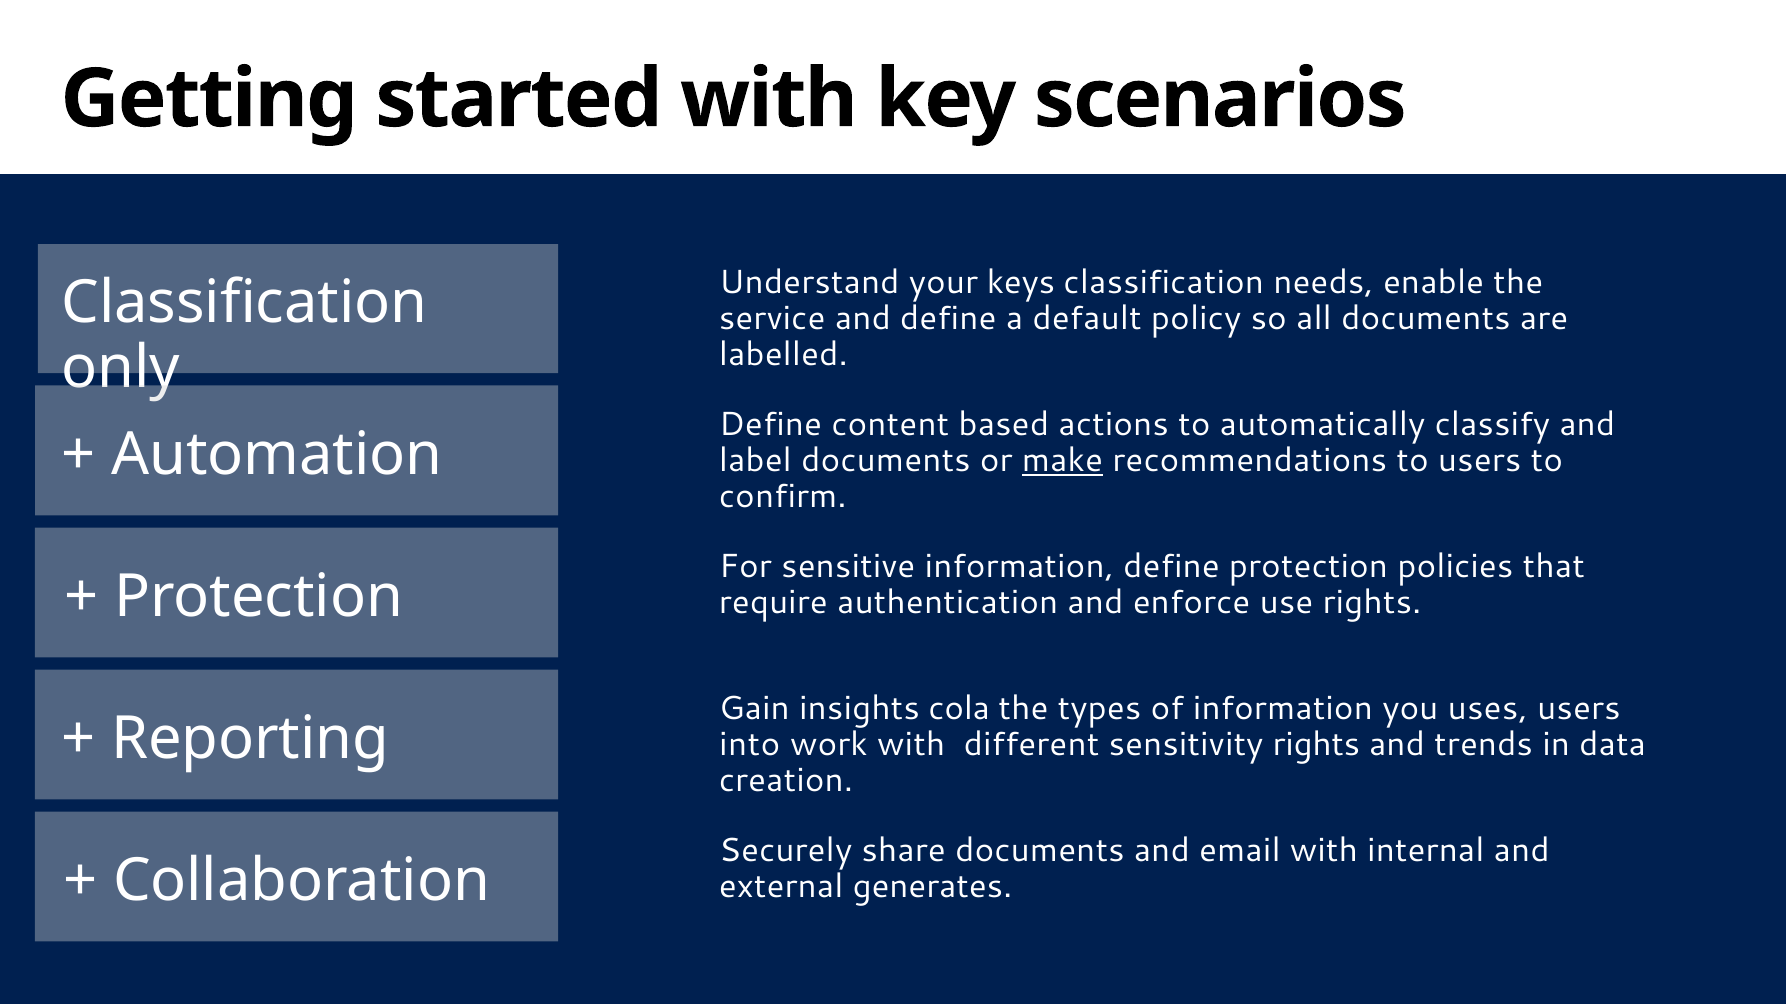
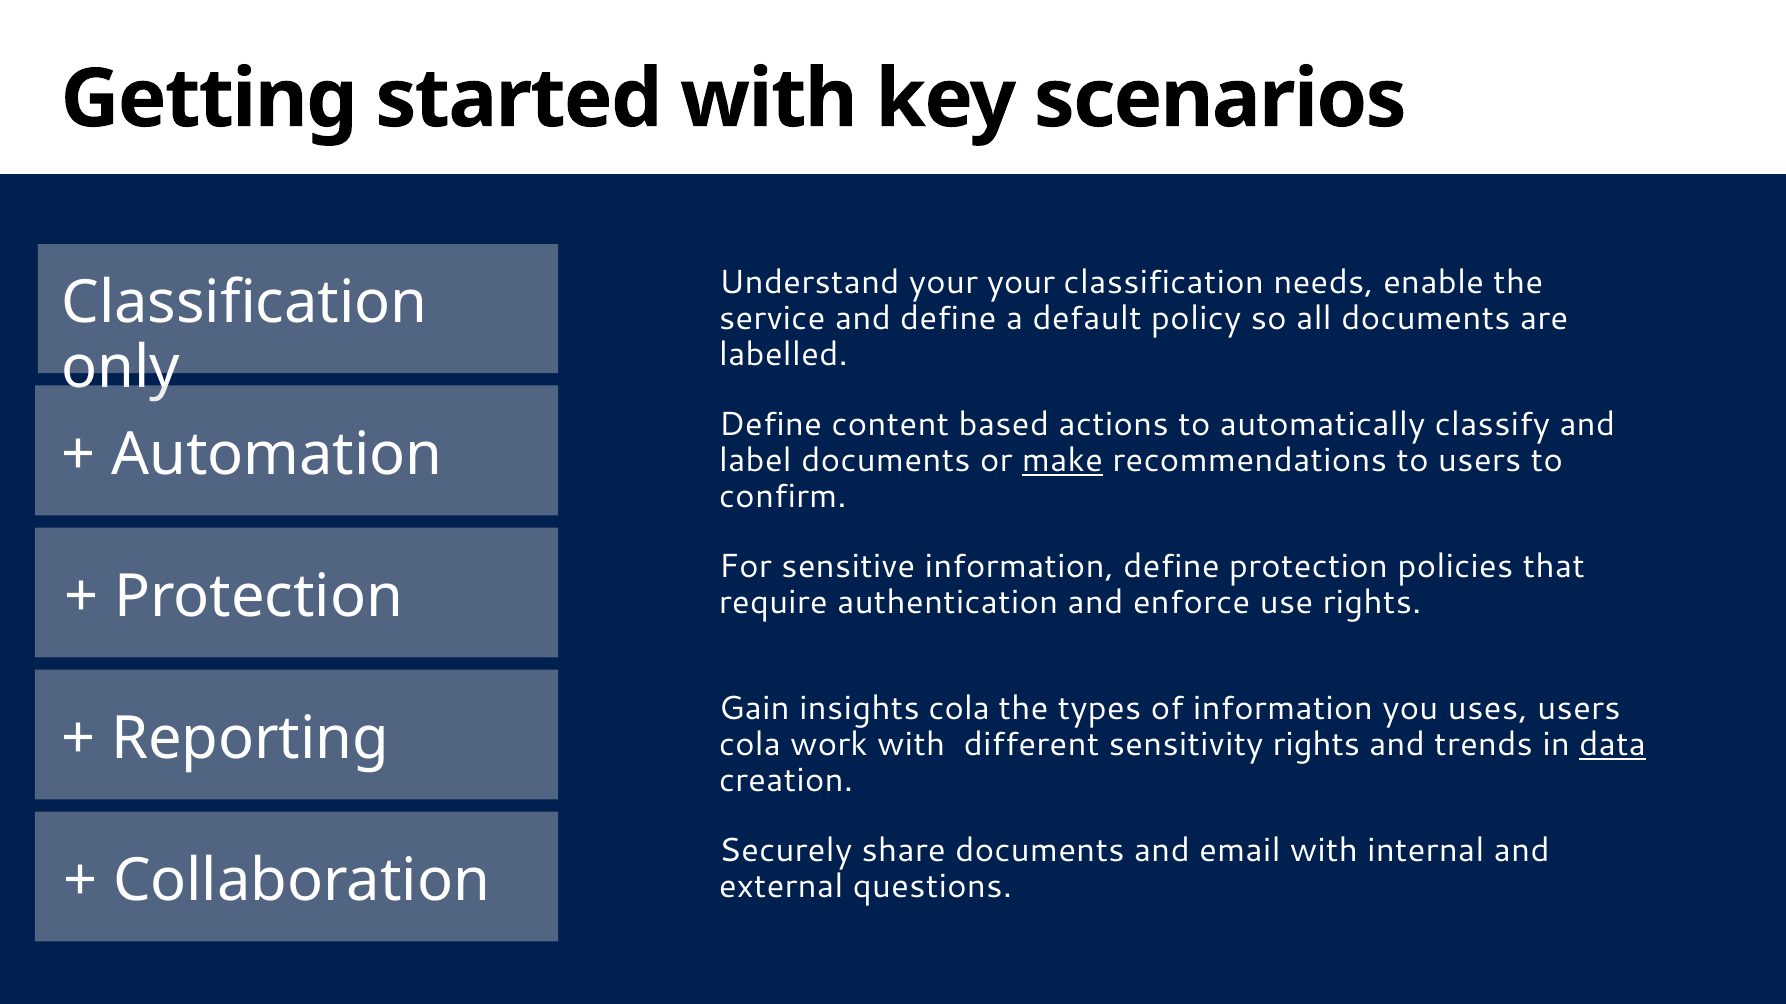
your keys: keys -> your
into at (750, 745): into -> cola
data underline: none -> present
generates: generates -> questions
